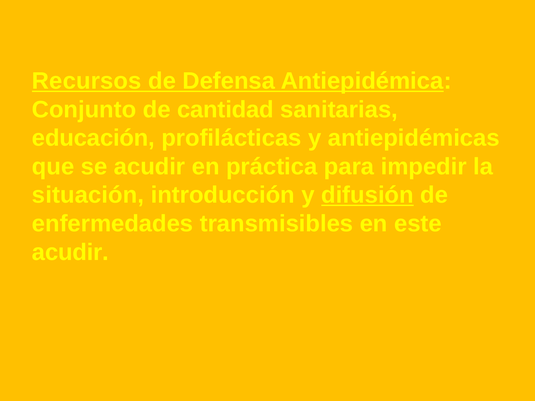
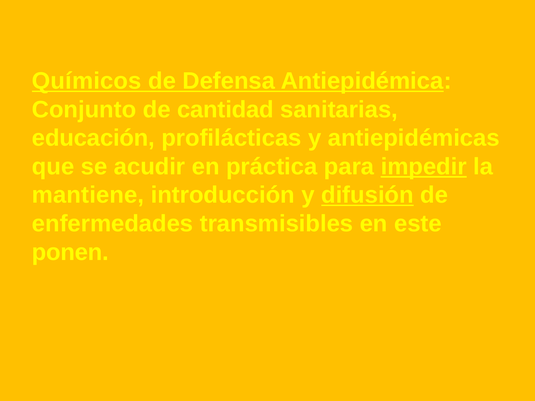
Recursos: Recursos -> Químicos
impedir underline: none -> present
situación: situación -> mantiene
acudir at (70, 252): acudir -> ponen
